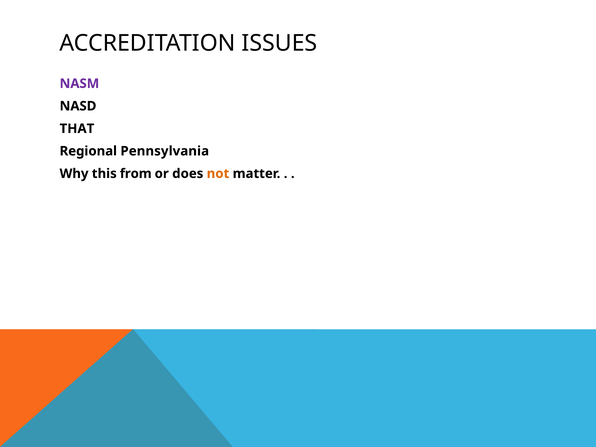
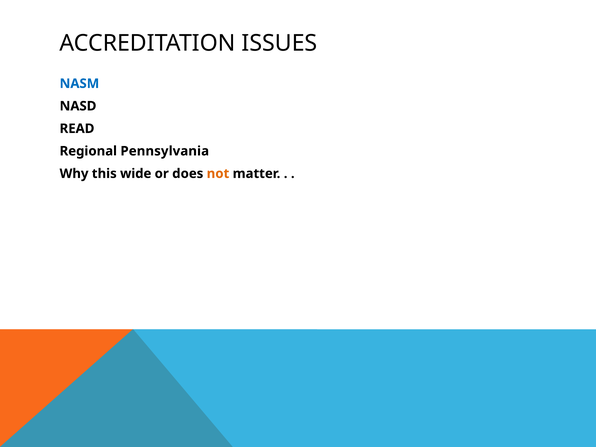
NASM colour: purple -> blue
THAT: THAT -> READ
from: from -> wide
